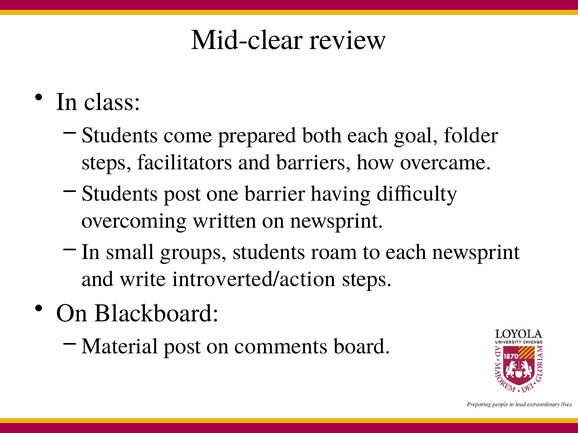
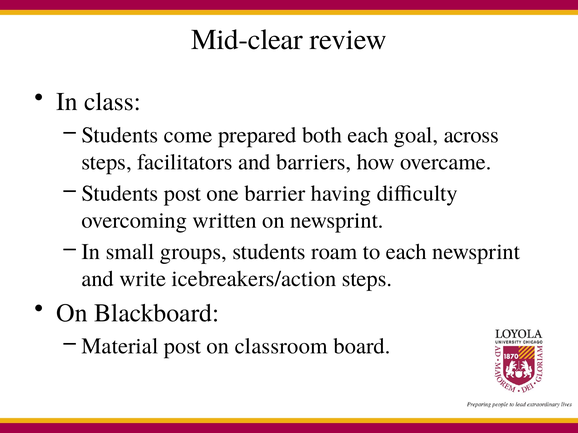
folder: folder -> across
introverted/action: introverted/action -> icebreakers/action
comments: comments -> classroom
